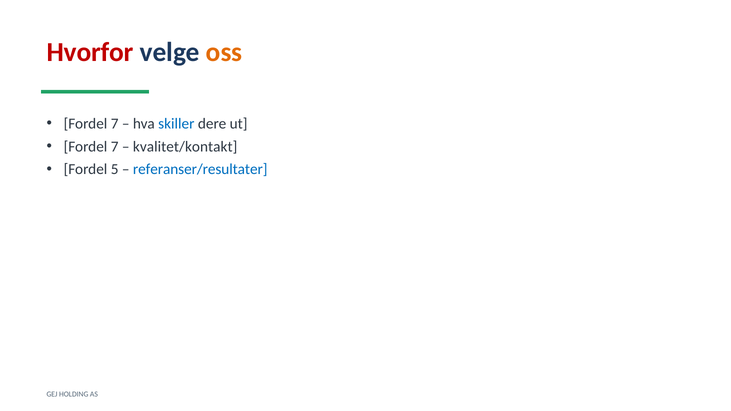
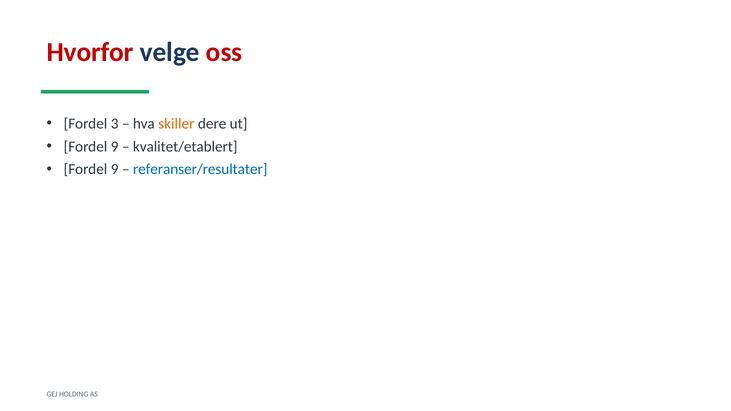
oss colour: orange -> red
7 at (115, 124): 7 -> 3
skiller colour: blue -> orange
7 at (115, 147): 7 -> 9
kvalitet/kontakt: kvalitet/kontakt -> kvalitet/etablert
5 at (115, 170): 5 -> 9
